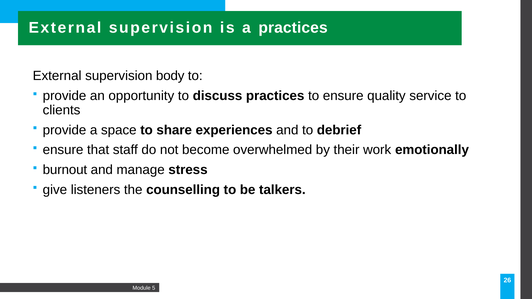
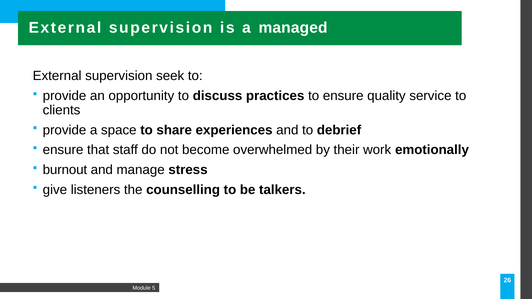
a practices: practices -> managed
body: body -> seek
